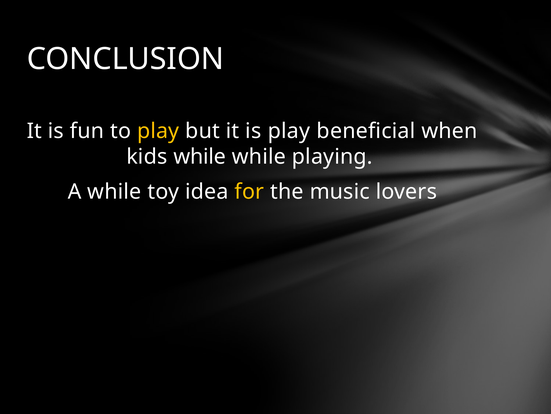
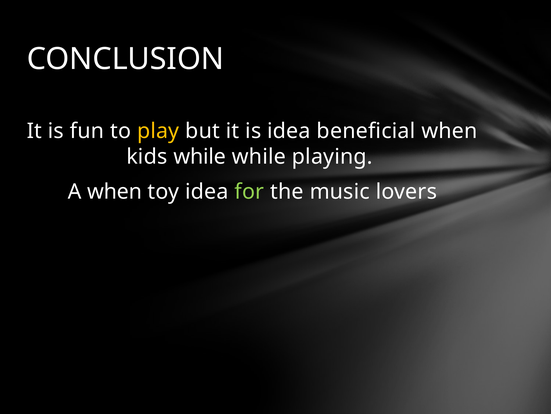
is play: play -> idea
A while: while -> when
for colour: yellow -> light green
